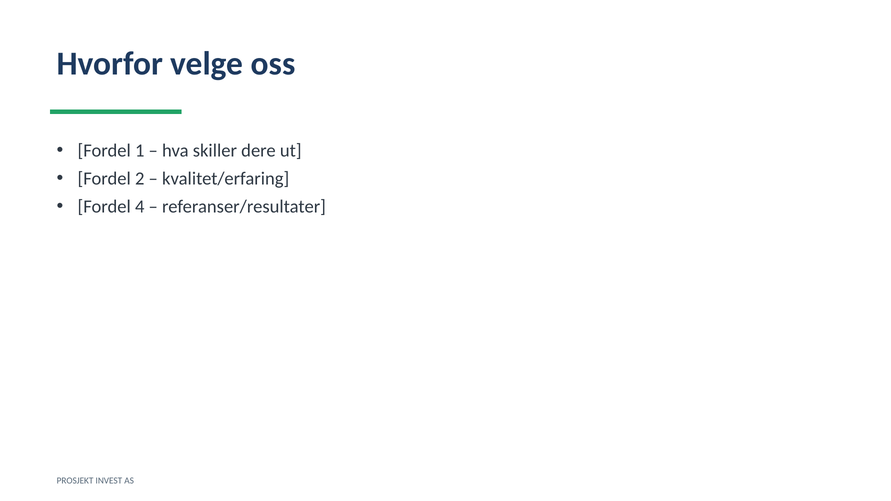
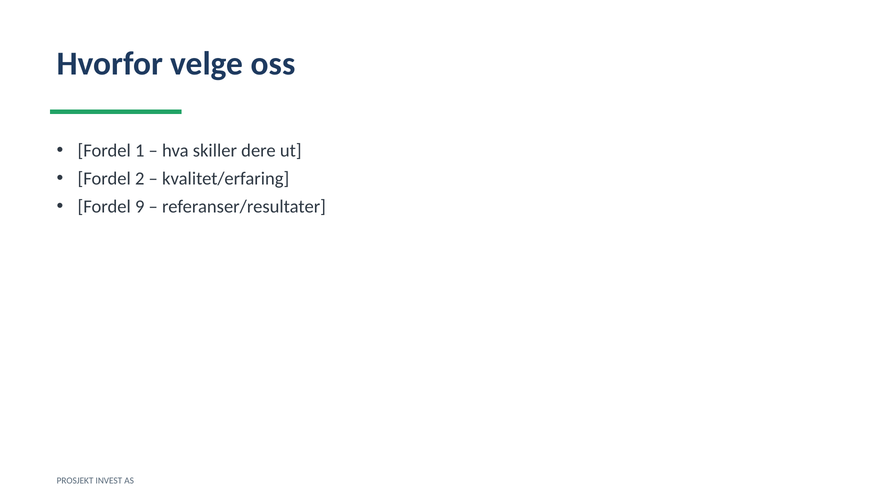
4: 4 -> 9
